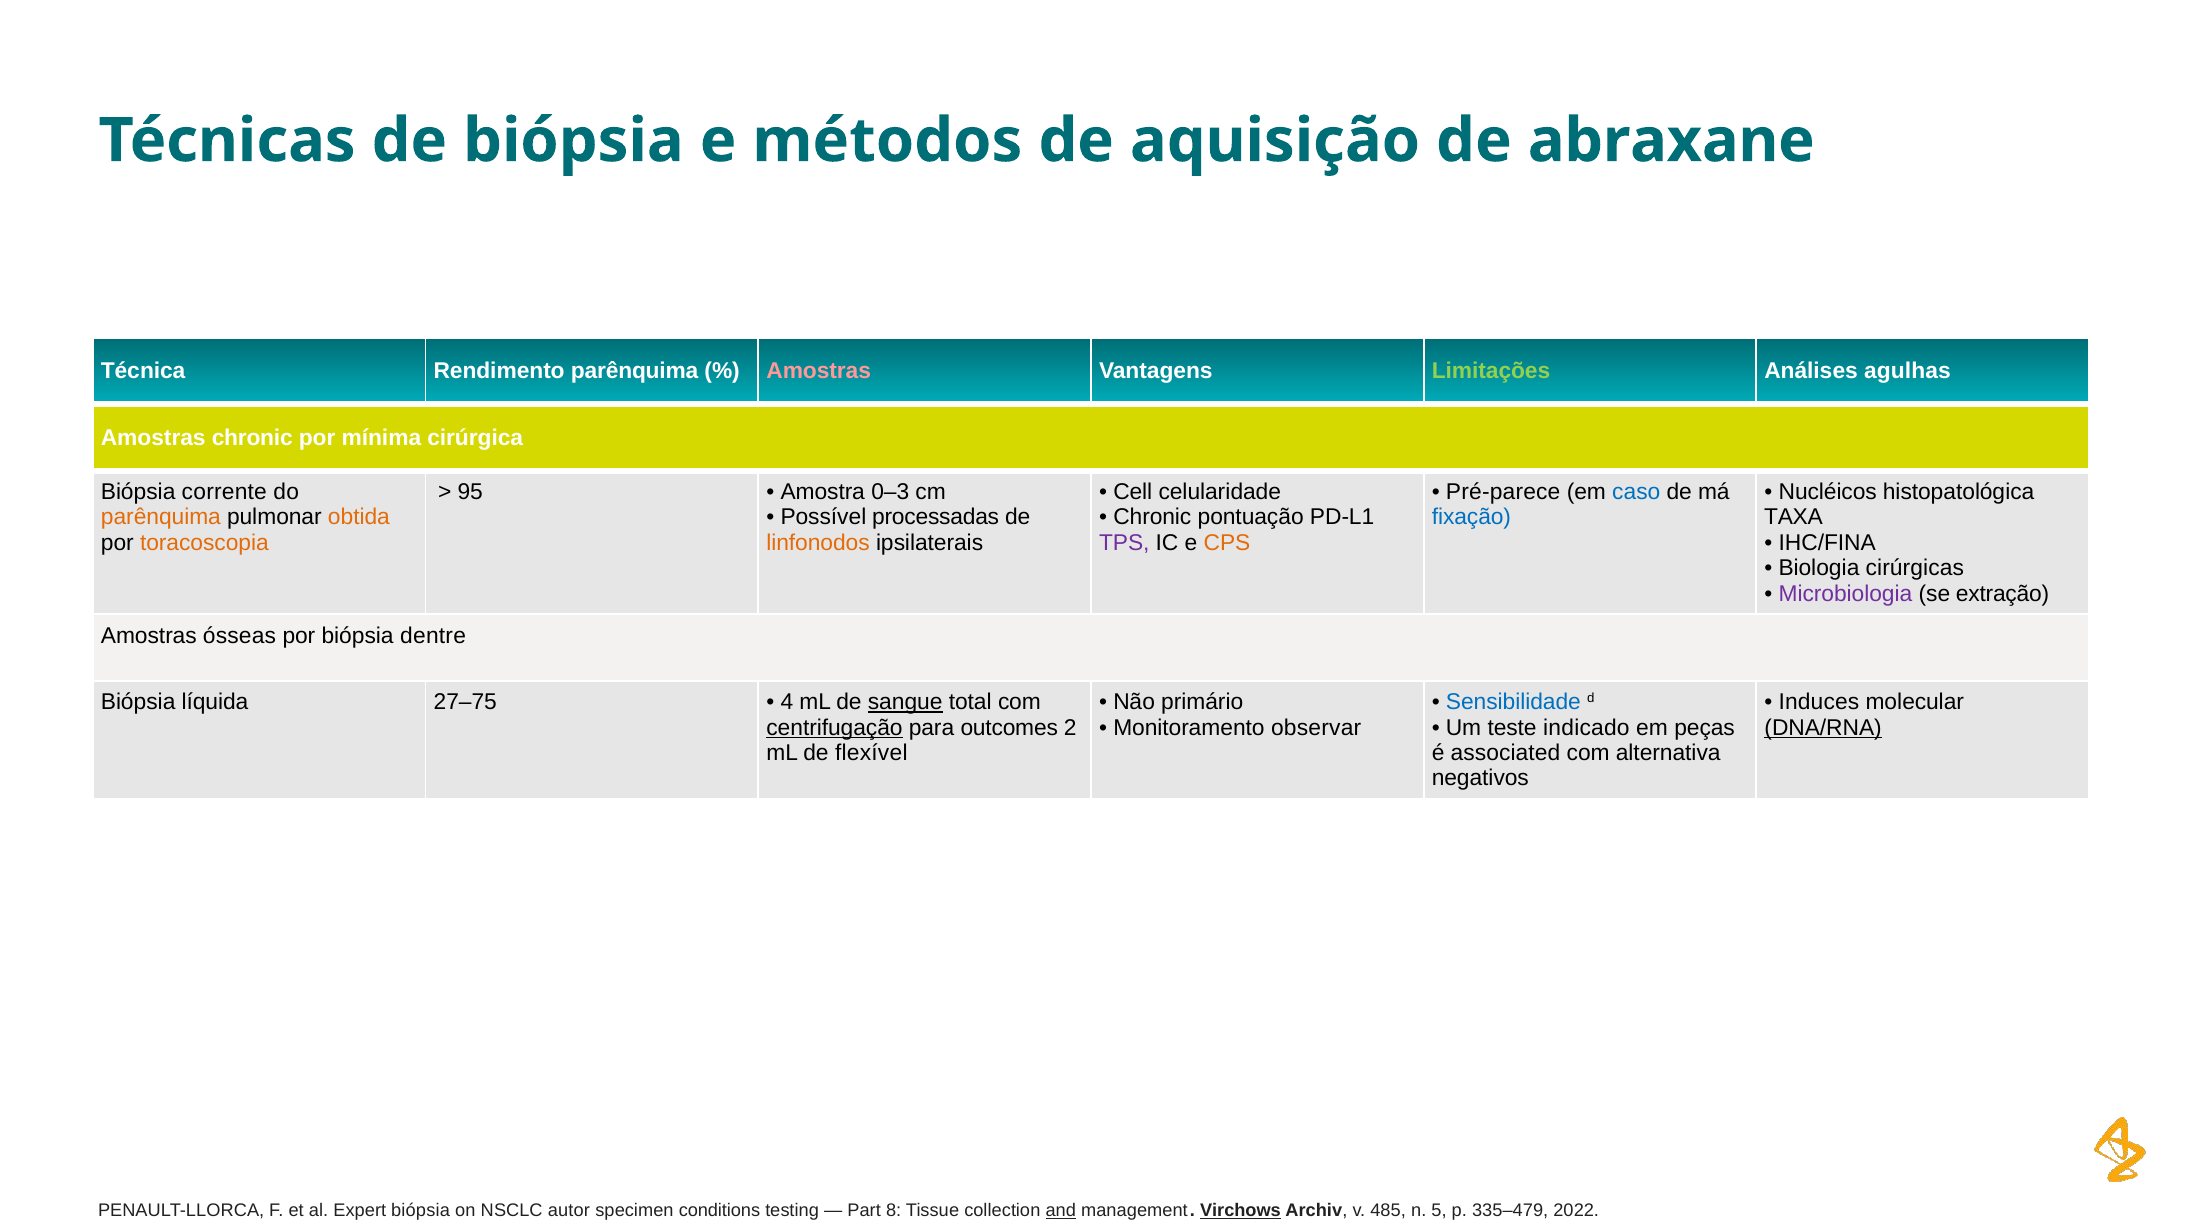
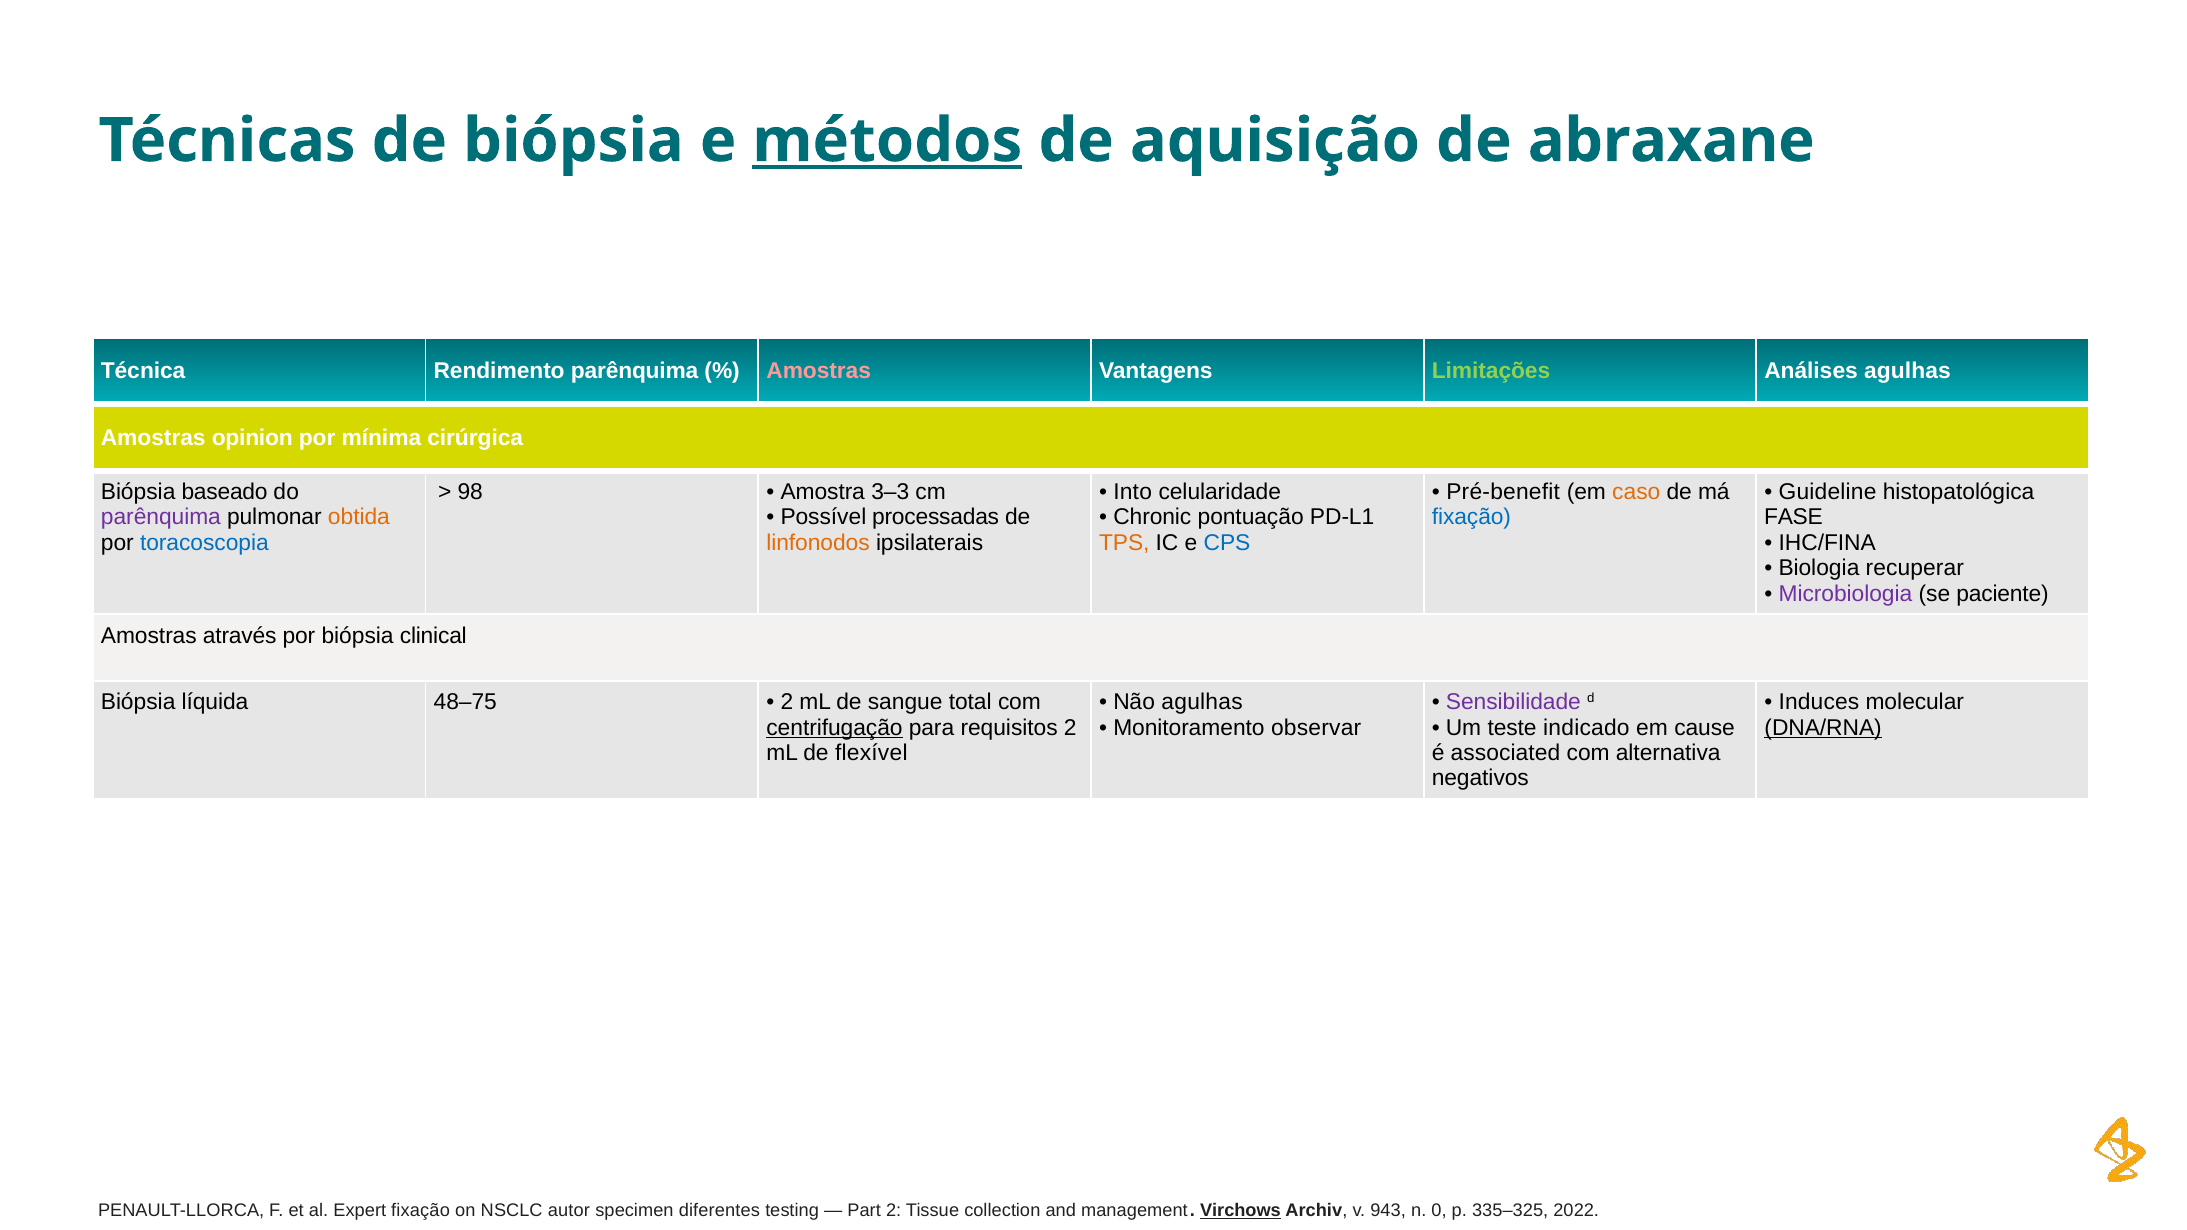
métodos underline: none -> present
Amostras chronic: chronic -> opinion
corrente: corrente -> baseado
95: 95 -> 98
0–3: 0–3 -> 3–3
Cell: Cell -> Into
Pré-parece: Pré-parece -> Pré-benefit
caso colour: blue -> orange
Nucléicos: Nucléicos -> Guideline
parênquima at (161, 517) colour: orange -> purple
TAXA: TAXA -> FASE
toracoscopia colour: orange -> blue
TPS colour: purple -> orange
CPS colour: orange -> blue
cirúrgicas: cirúrgicas -> recuperar
extração: extração -> paciente
ósseas: ósseas -> através
dentre: dentre -> clinical
27–75: 27–75 -> 48–75
4 at (787, 702): 4 -> 2
sangue underline: present -> none
Não primário: primário -> agulhas
Sensibilidade colour: blue -> purple
outcomes: outcomes -> requisitos
peças: peças -> cause
Expert biópsia: biópsia -> fixação
conditions: conditions -> diferentes
Part 8: 8 -> 2
and underline: present -> none
485: 485 -> 943
5: 5 -> 0
335–479: 335–479 -> 335–325
